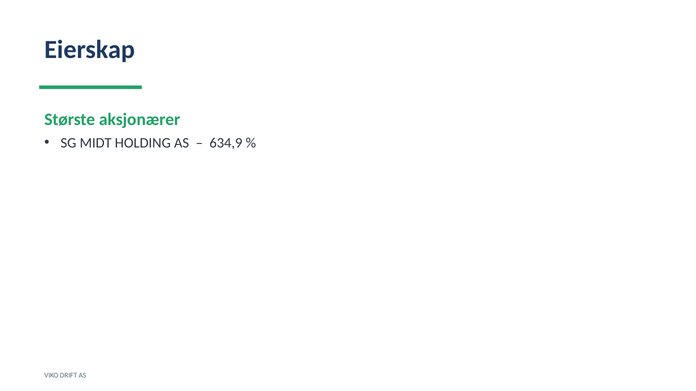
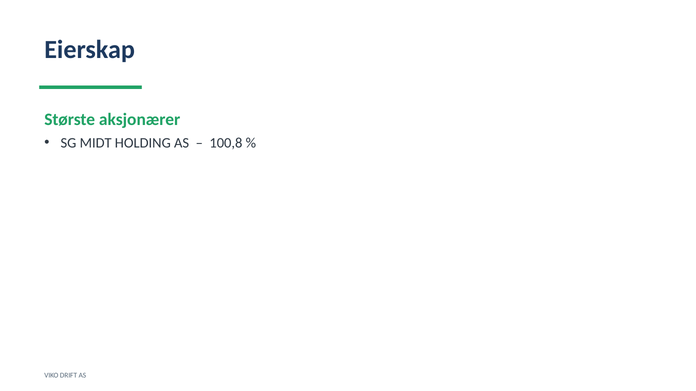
634,9: 634,9 -> 100,8
